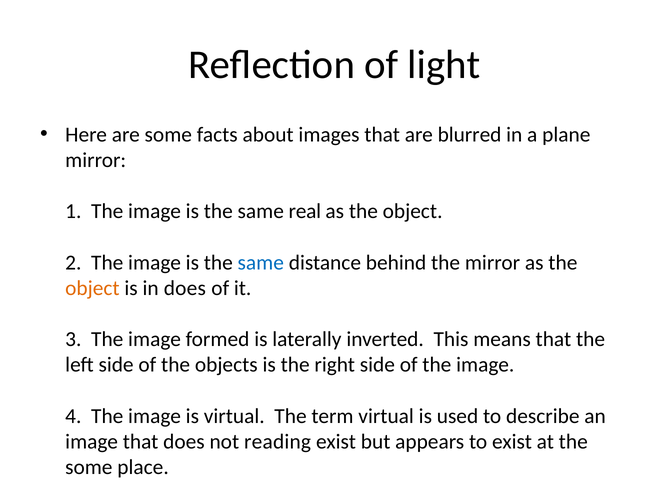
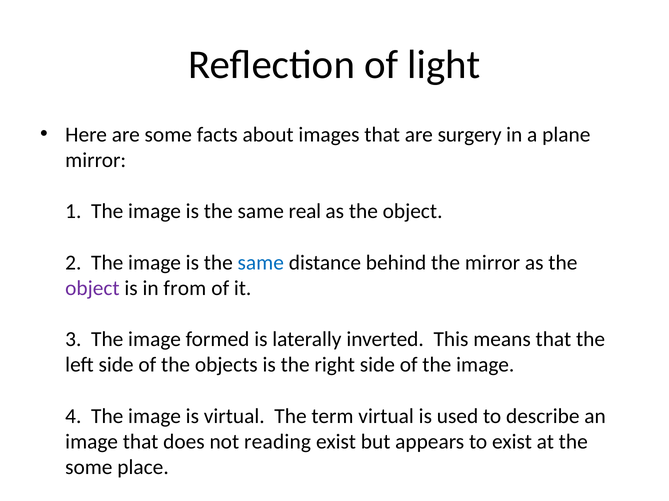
blurred: blurred -> surgery
object at (92, 288) colour: orange -> purple
in does: does -> from
